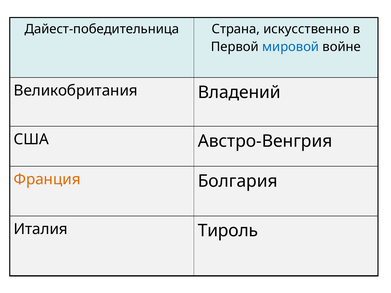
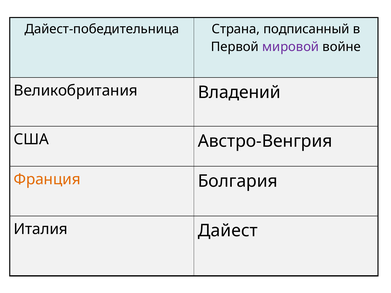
искусственно: искусственно -> подписанный
мировой colour: blue -> purple
Тироль: Тироль -> Дайест
